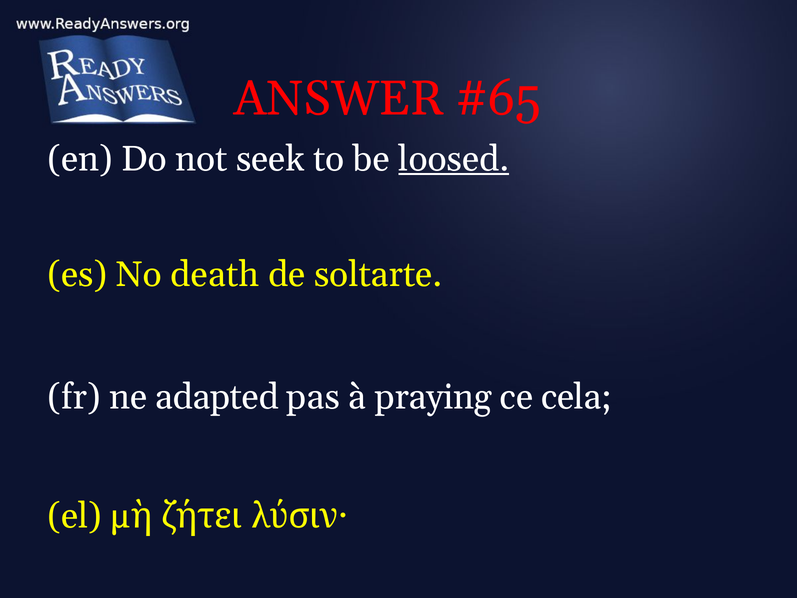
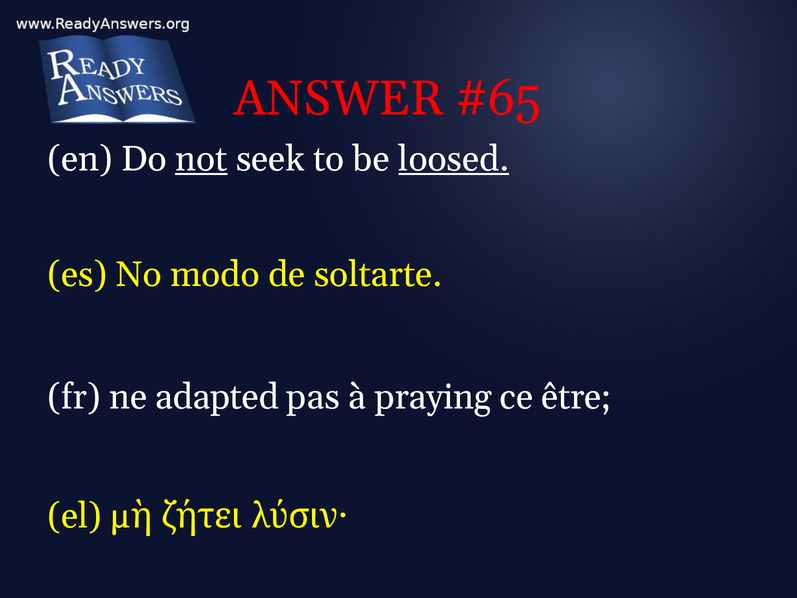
not underline: none -> present
death: death -> modo
cela: cela -> être
